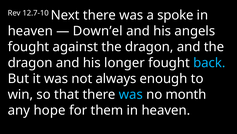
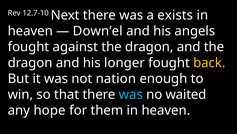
spoke: spoke -> exists
back colour: light blue -> yellow
always: always -> nation
month: month -> waited
